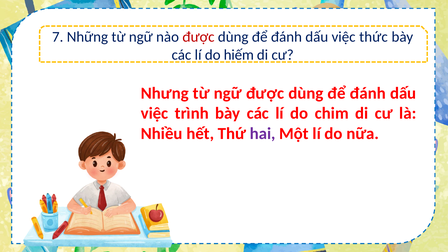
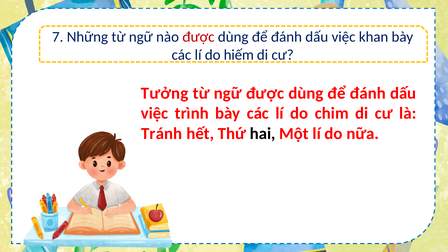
thức: thức -> khan
Nhưng: Nhưng -> Tưởng
Nhiều: Nhiều -> Tránh
hai colour: purple -> black
